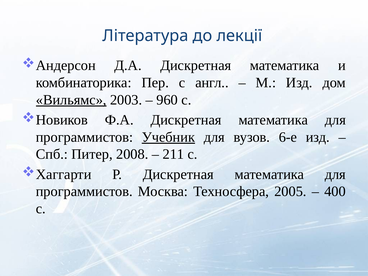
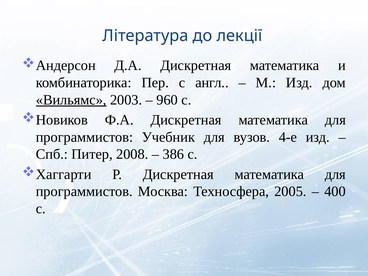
Учебник underline: present -> none
6-е: 6-е -> 4-е
211: 211 -> 386
